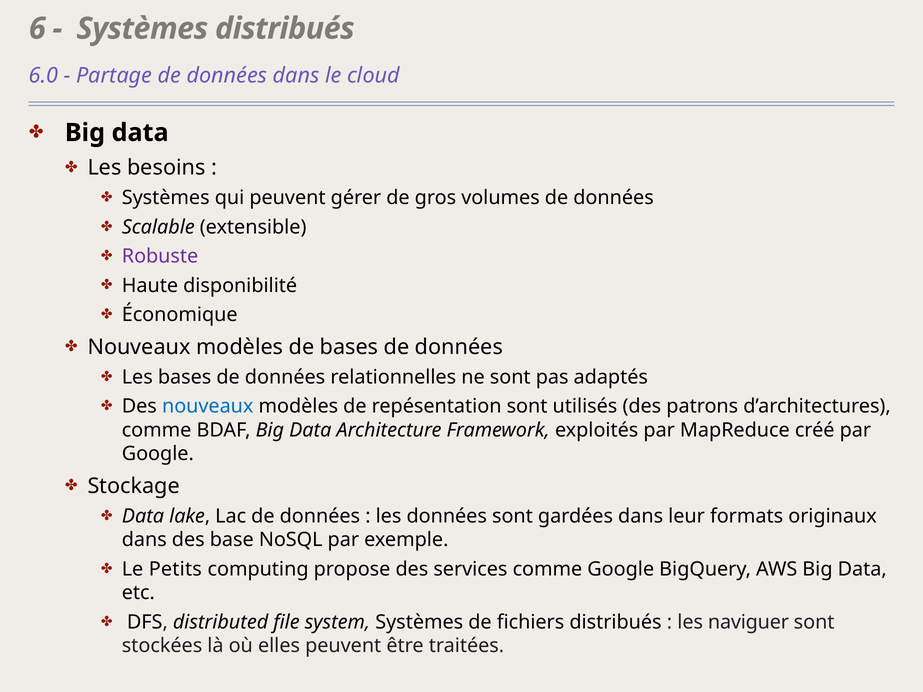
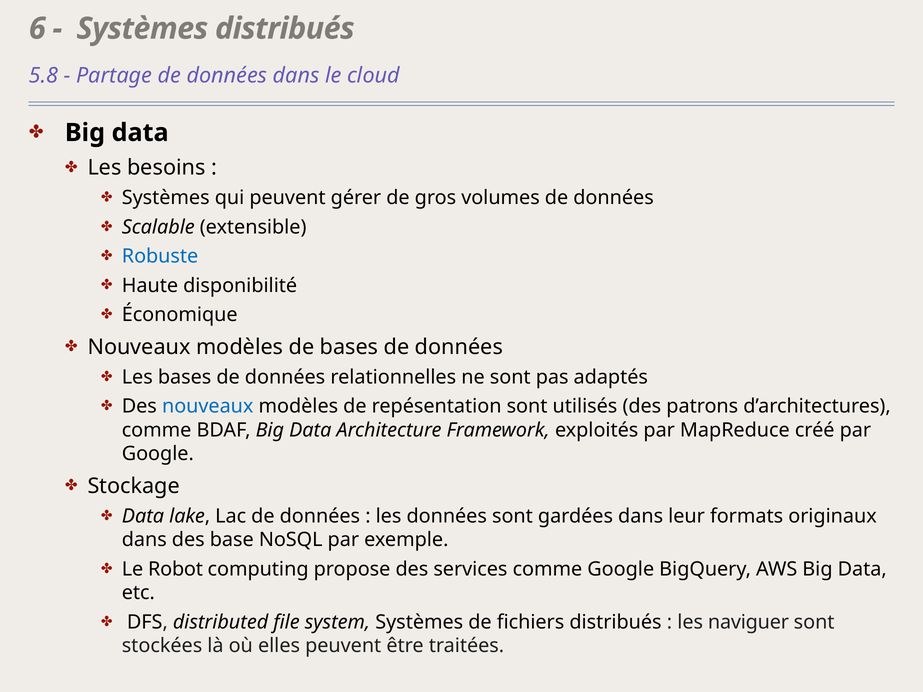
6.0: 6.0 -> 5.8
Robuste colour: purple -> blue
Petits: Petits -> Robot
